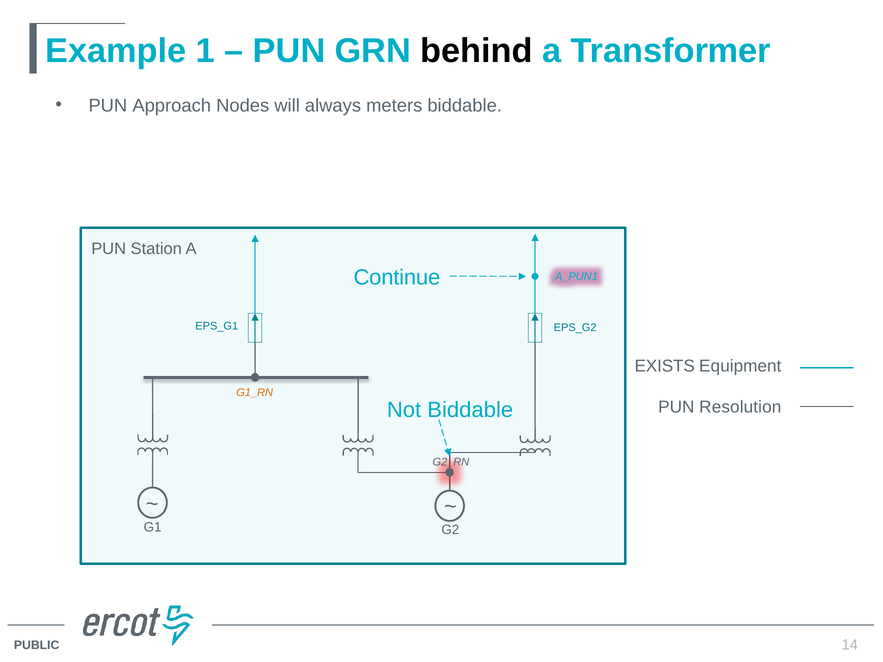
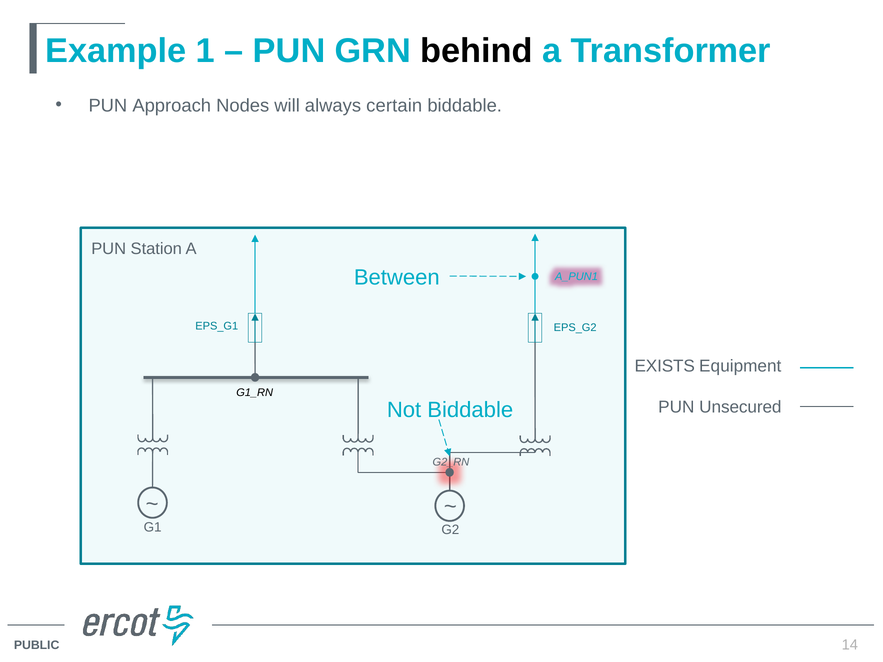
meters: meters -> certain
Continue: Continue -> Between
G1_RN colour: orange -> black
Resolution: Resolution -> Unsecured
